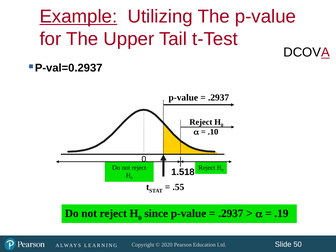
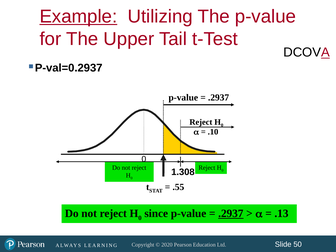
1.518: 1.518 -> 1.308
.2937 at (231, 214) underline: none -> present
.19: .19 -> .13
